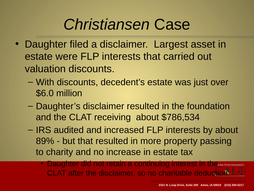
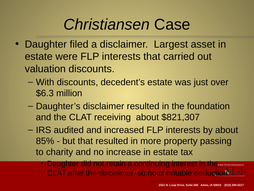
$6.0: $6.0 -> $6.3
$786,534: $786,534 -> $821,307
89%: 89% -> 85%
